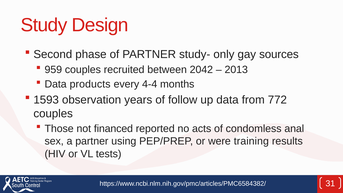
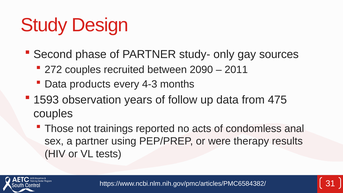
959: 959 -> 272
2042: 2042 -> 2090
2013: 2013 -> 2011
4-4: 4-4 -> 4-3
772: 772 -> 475
financed: financed -> trainings
training: training -> therapy
